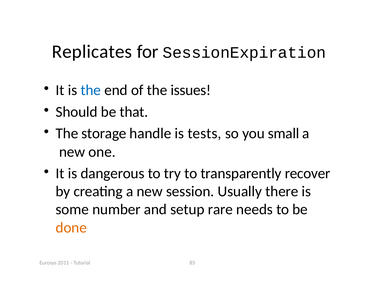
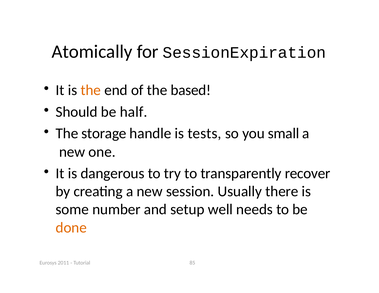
Replicates: Replicates -> Atomically
the at (91, 90) colour: blue -> orange
issues: issues -> based
that: that -> half
rare: rare -> well
